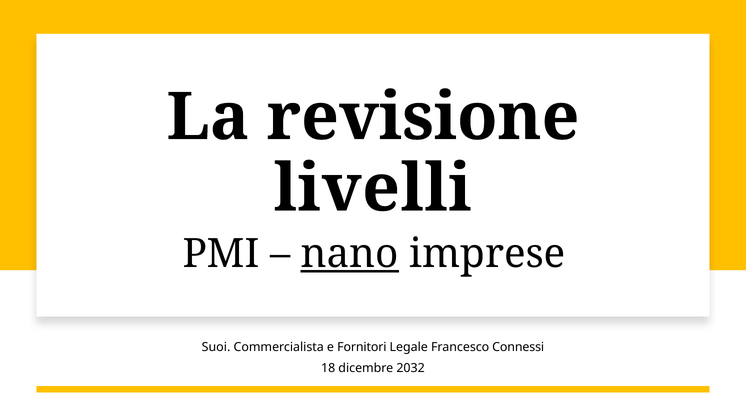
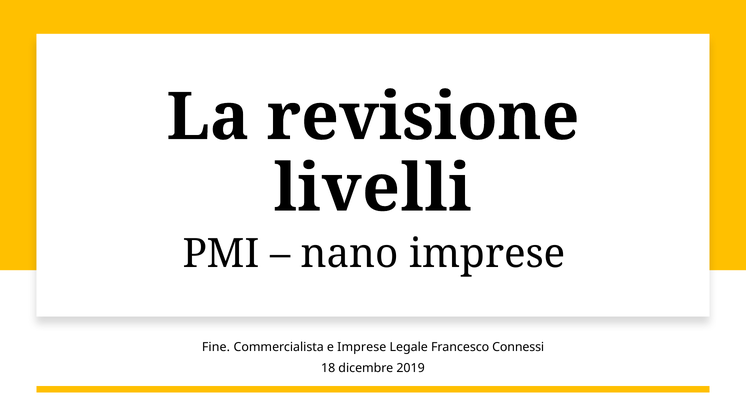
nano underline: present -> none
Suoi: Suoi -> Fine
e Fornitori: Fornitori -> Imprese
2032: 2032 -> 2019
